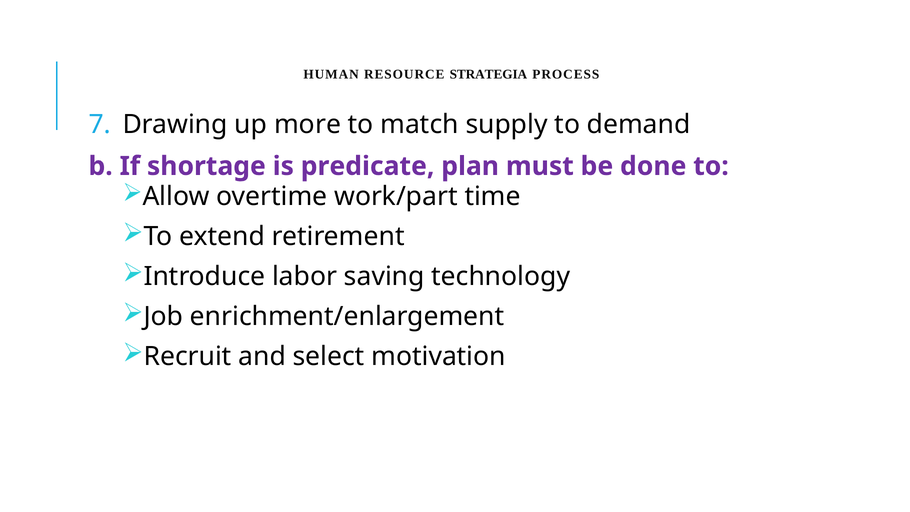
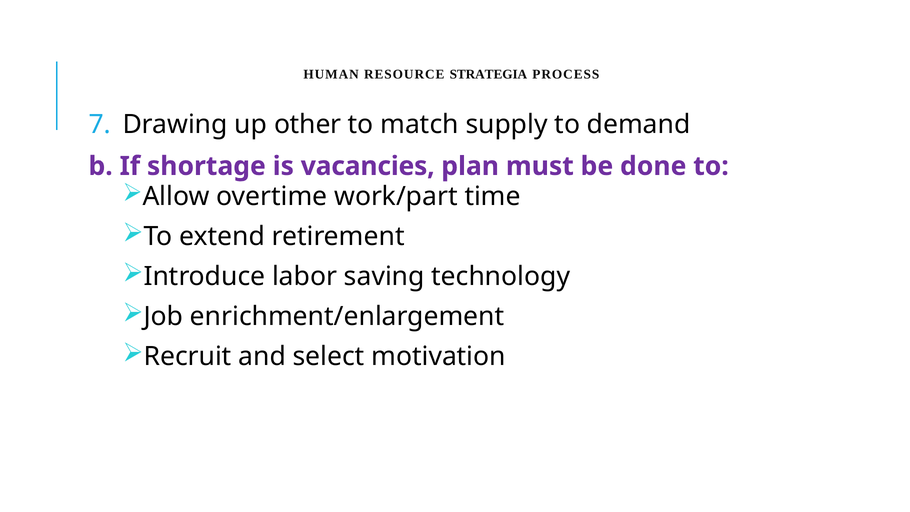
more: more -> other
predicate: predicate -> vacancies
